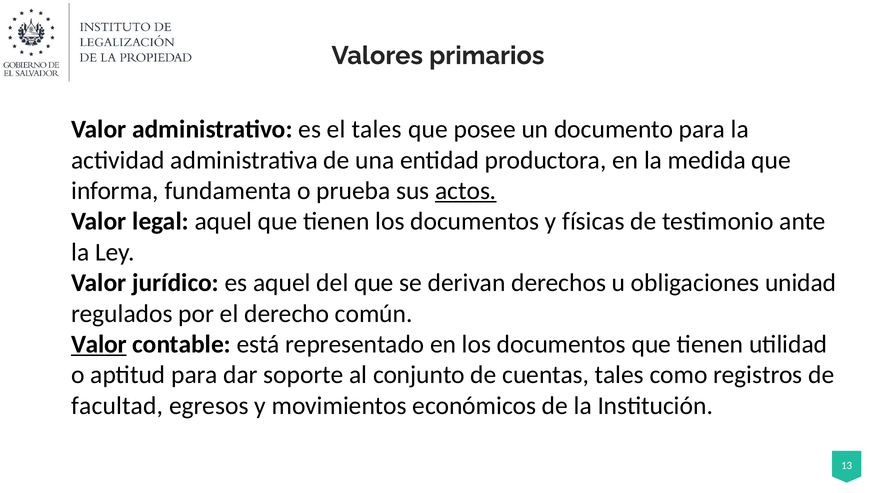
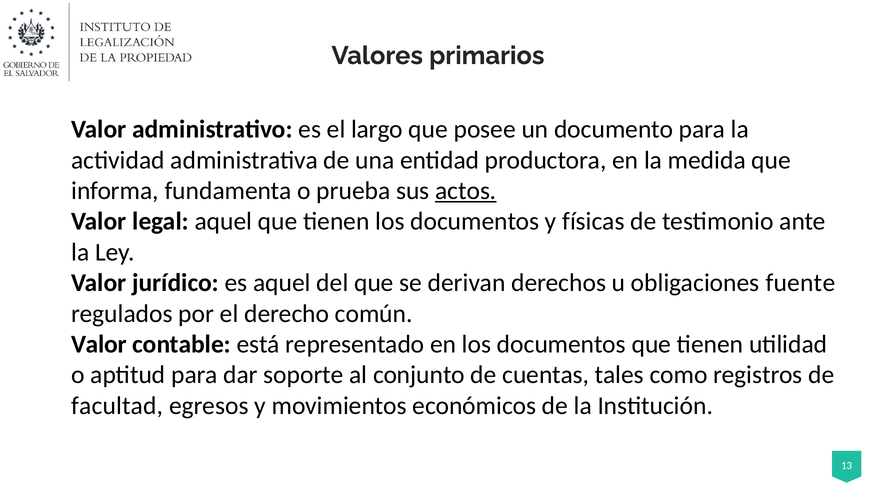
el tales: tales -> largo
unidad: unidad -> fuente
Valor at (99, 344) underline: present -> none
